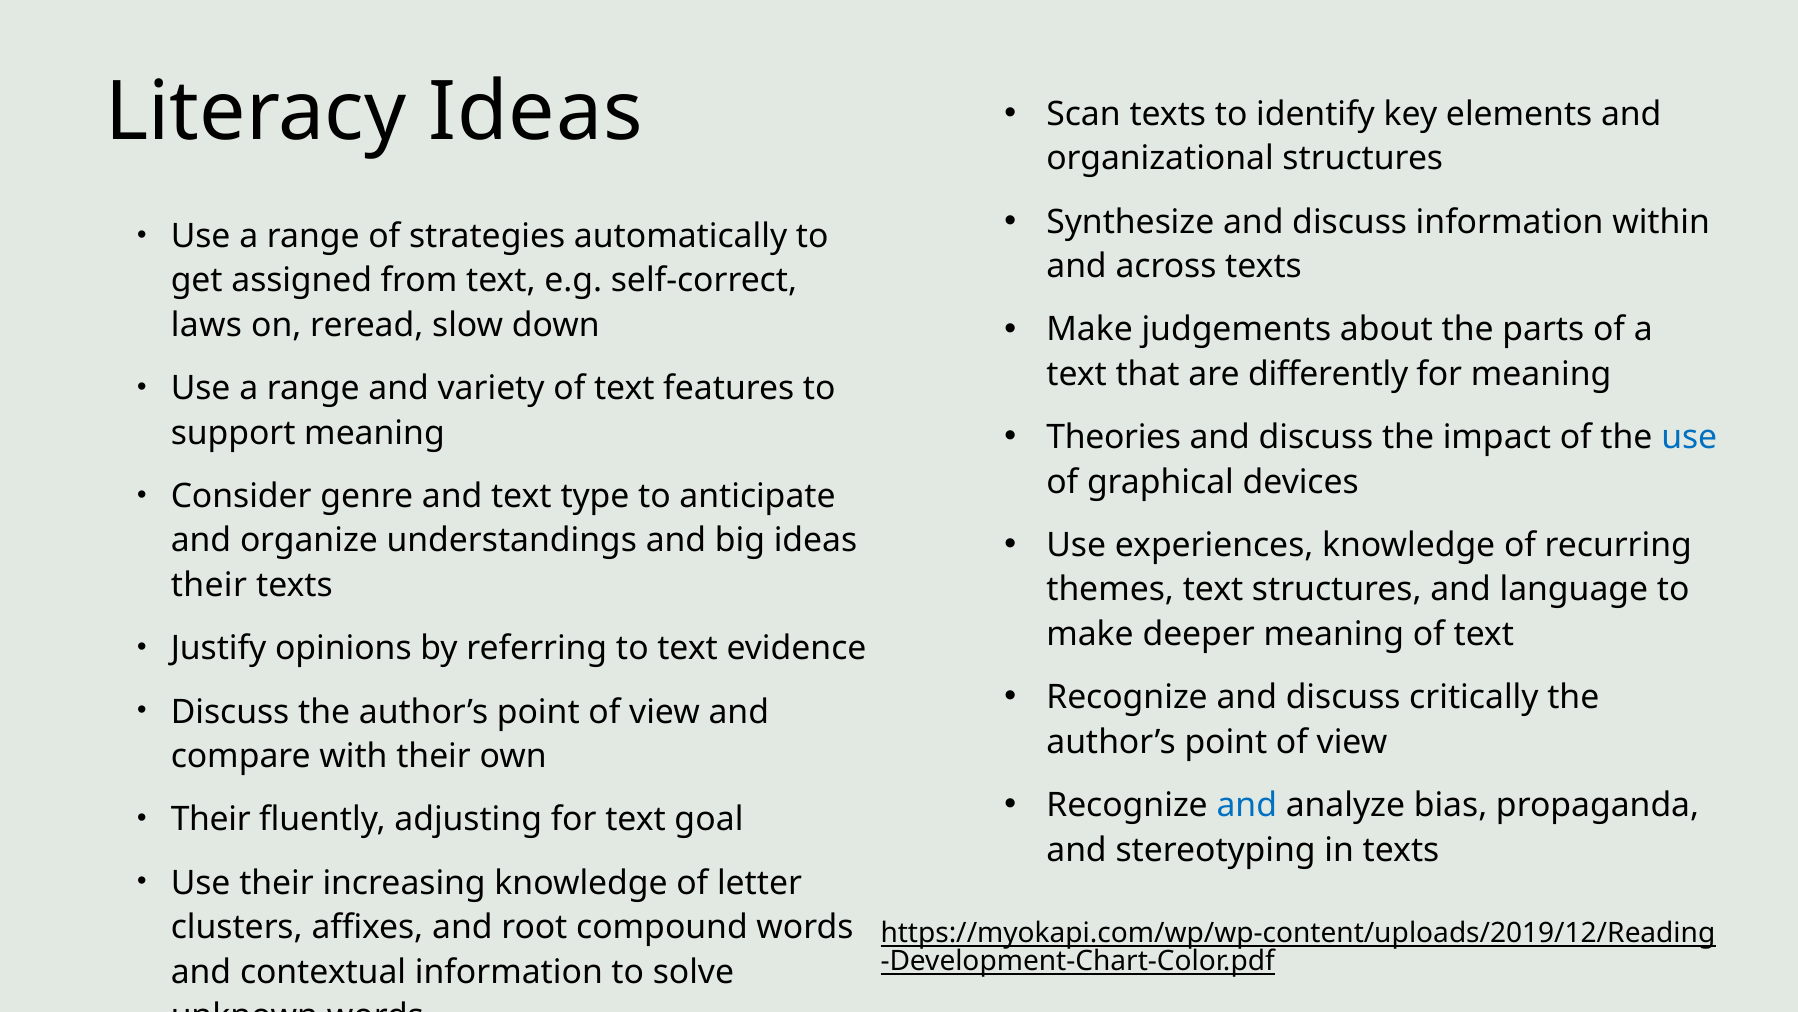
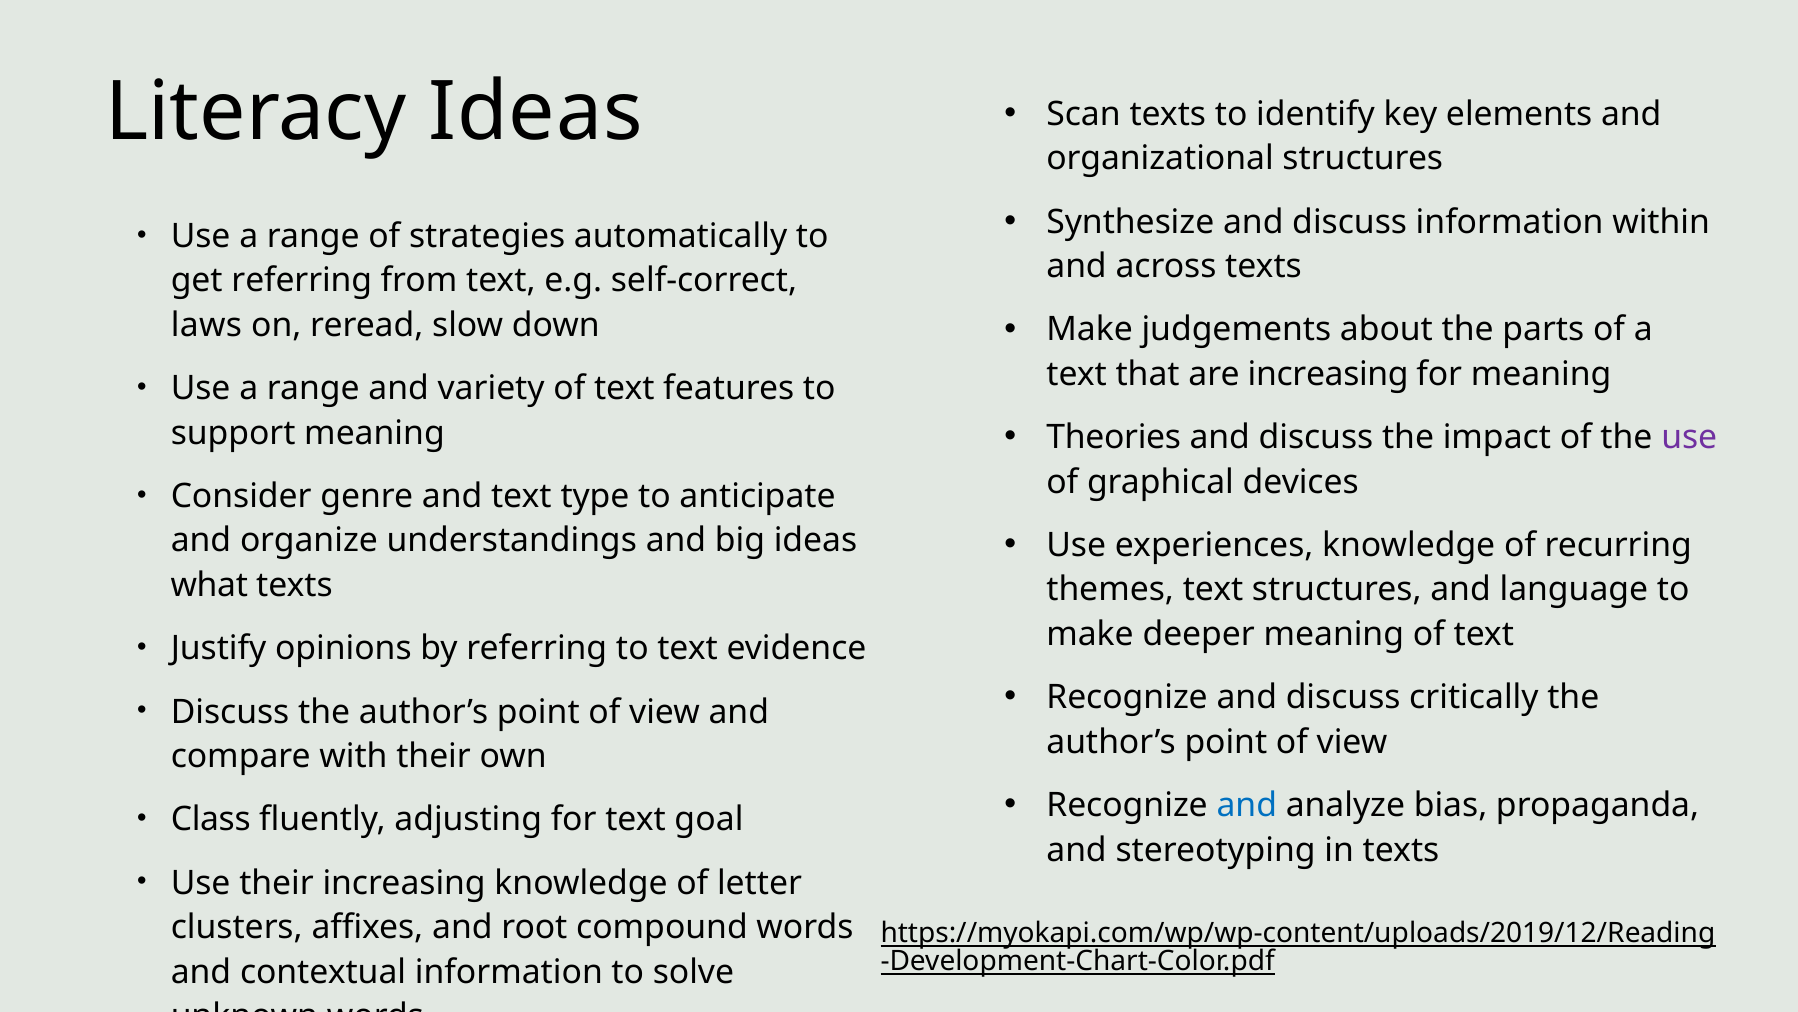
get assigned: assigned -> referring
are differently: differently -> increasing
use at (1689, 437) colour: blue -> purple
their at (209, 585): their -> what
Their at (211, 819): Their -> Class
